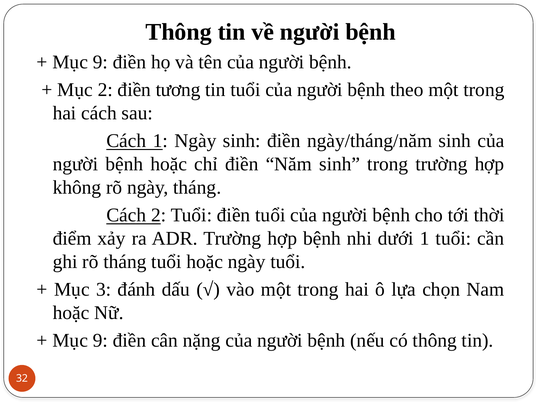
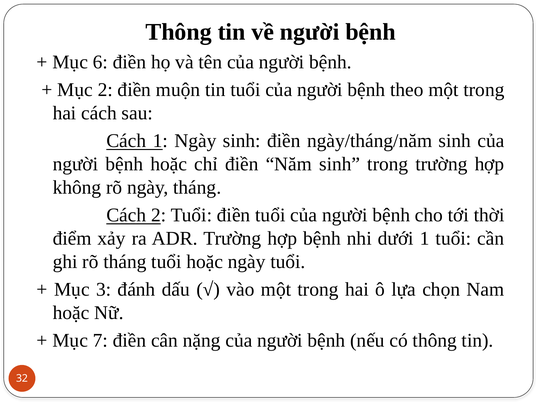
9 at (100, 62): 9 -> 6
tương: tương -> muộn
9 at (100, 340): 9 -> 7
